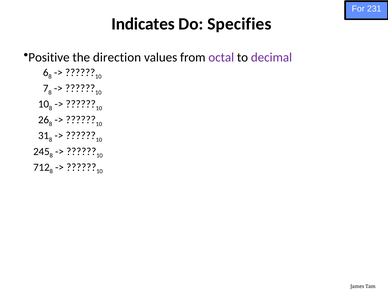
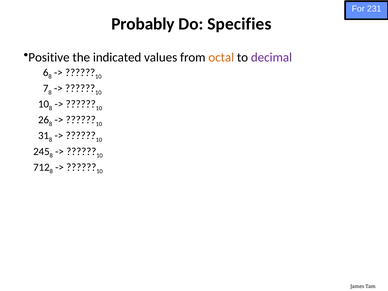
Indicates: Indicates -> Probably
direction: direction -> indicated
octal colour: purple -> orange
